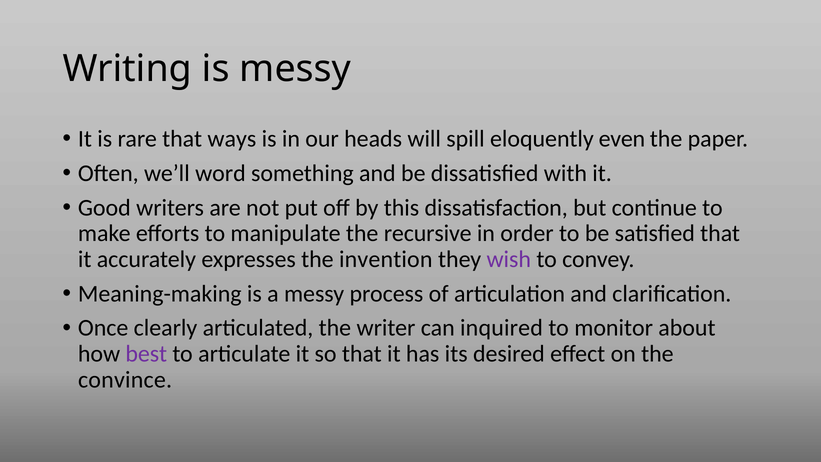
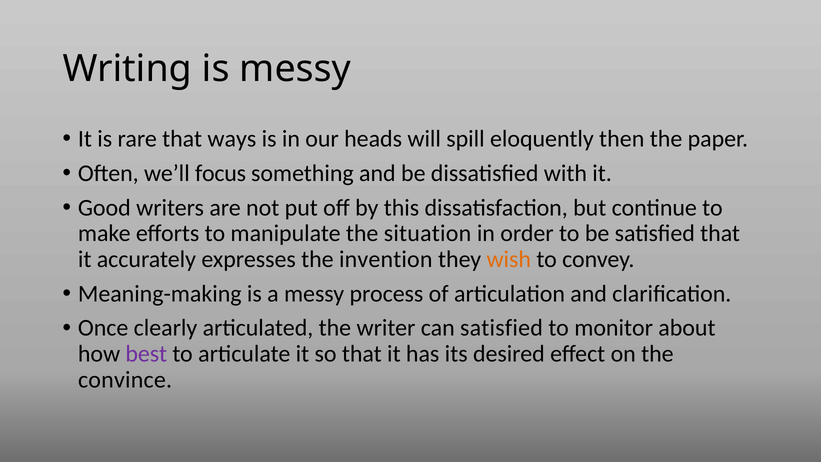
even: even -> then
word: word -> focus
recursive: recursive -> situation
wish colour: purple -> orange
can inquired: inquired -> satisfied
